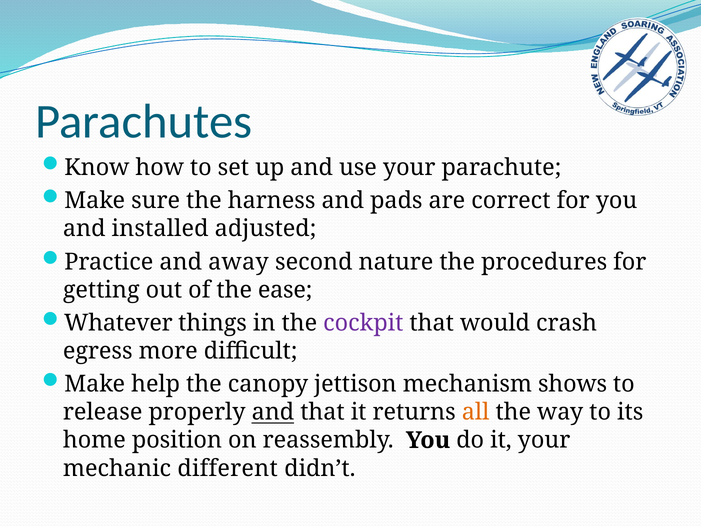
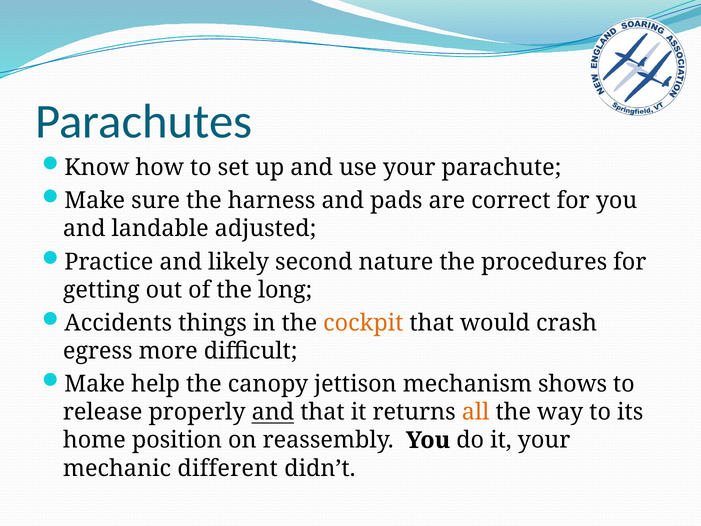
installed: installed -> landable
away: away -> likely
ease: ease -> long
Whatever: Whatever -> Accidents
cockpit colour: purple -> orange
